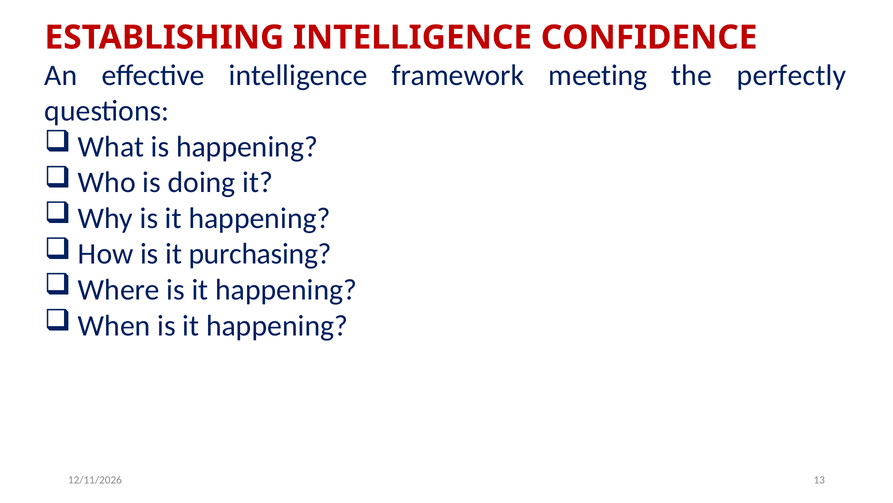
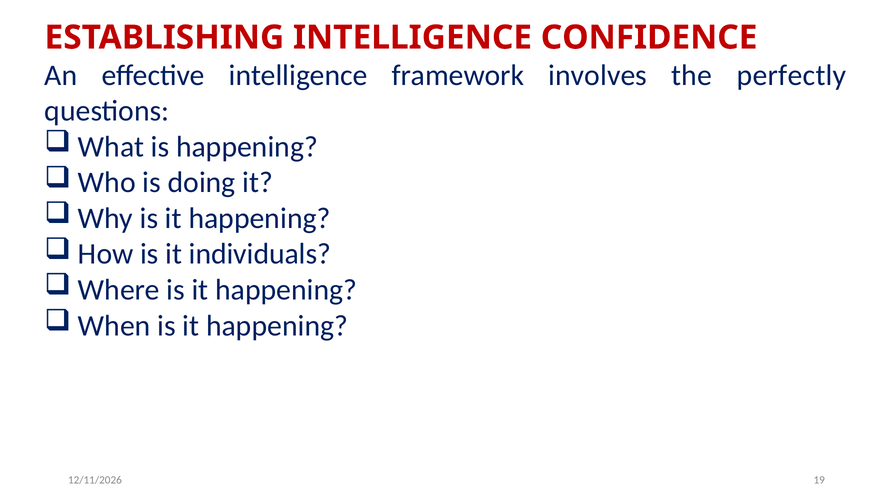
meeting: meeting -> involves
purchasing: purchasing -> individuals
13: 13 -> 19
